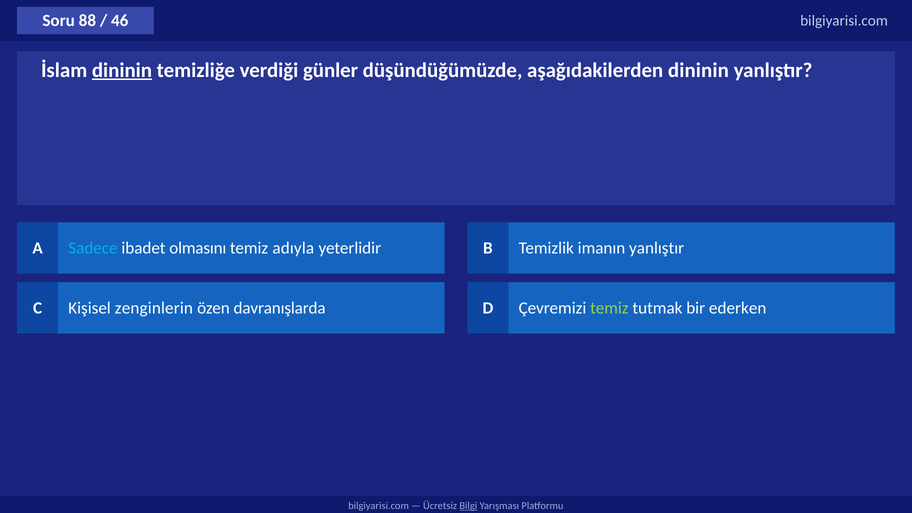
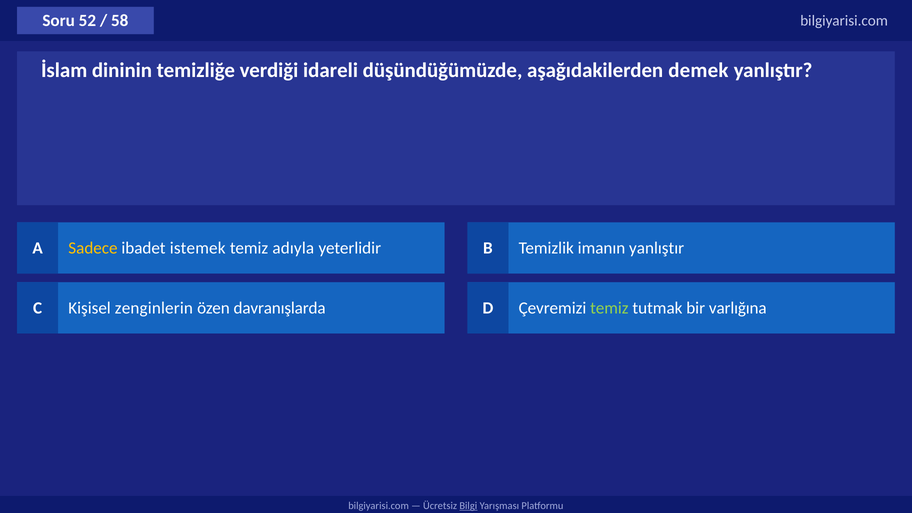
88: 88 -> 52
46: 46 -> 58
dininin at (122, 70) underline: present -> none
günler: günler -> idareli
aşağıdakilerden dininin: dininin -> demek
Sadece colour: light blue -> yellow
olmasını: olmasını -> istemek
ederken: ederken -> varlığına
